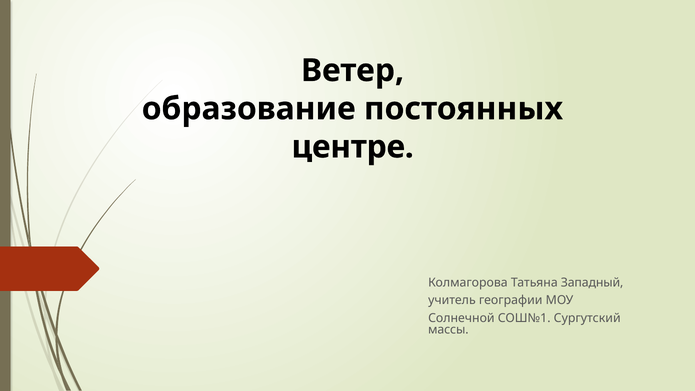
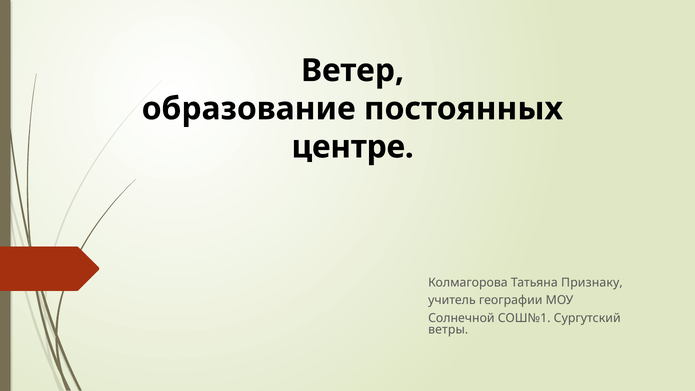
Западный: Западный -> Признаку
массы: массы -> ветры
